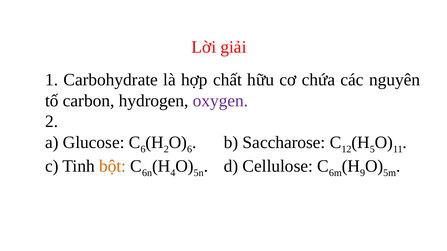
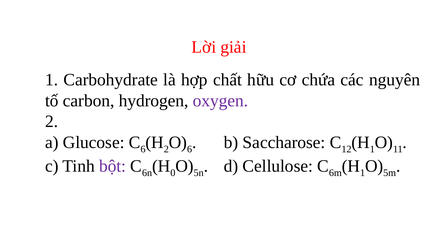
5 at (372, 149): 5 -> 1
bột colour: orange -> purple
4: 4 -> 0
9 at (363, 173): 9 -> 1
